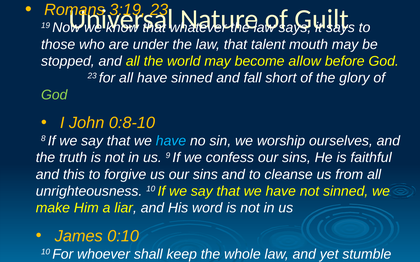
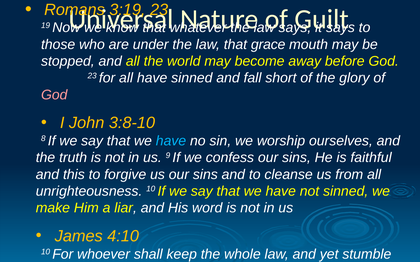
talent: talent -> grace
allow: allow -> away
God at (54, 95) colour: light green -> pink
0:8-10: 0:8-10 -> 3:8-10
0:10: 0:10 -> 4:10
